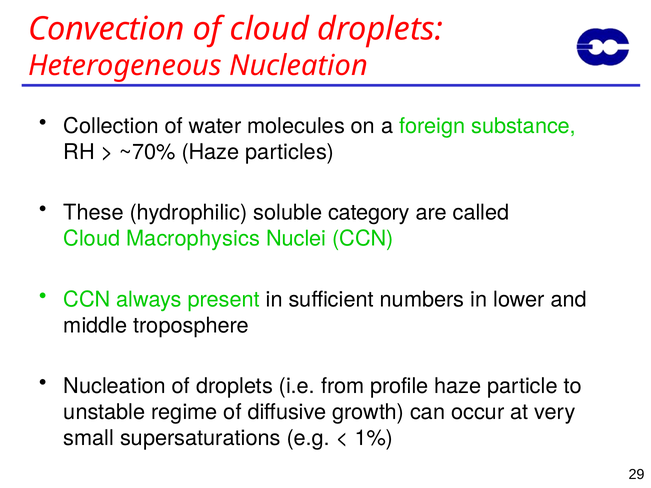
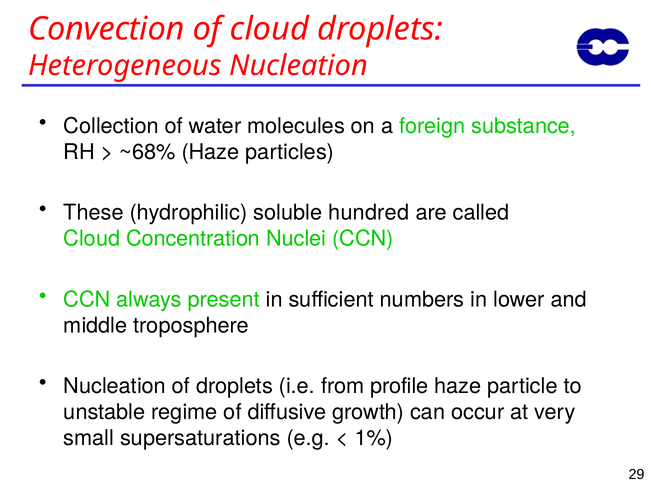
~70%: ~70% -> ~68%
category: category -> hundred
Macrophysics: Macrophysics -> Concentration
